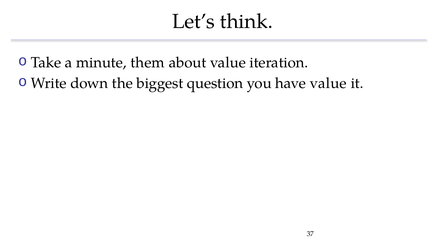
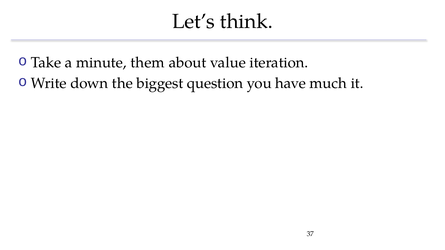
have value: value -> much
